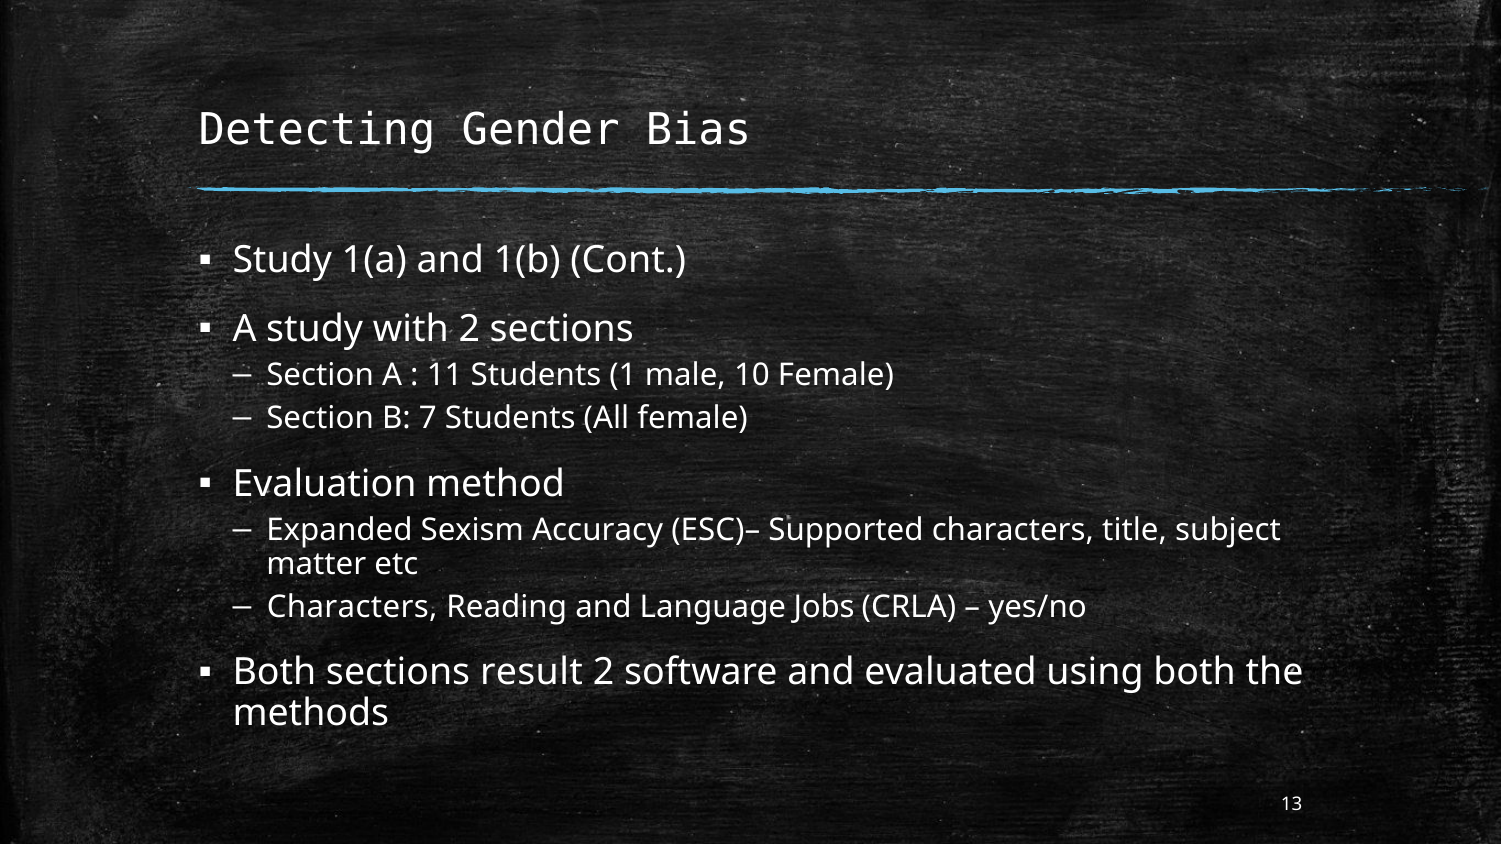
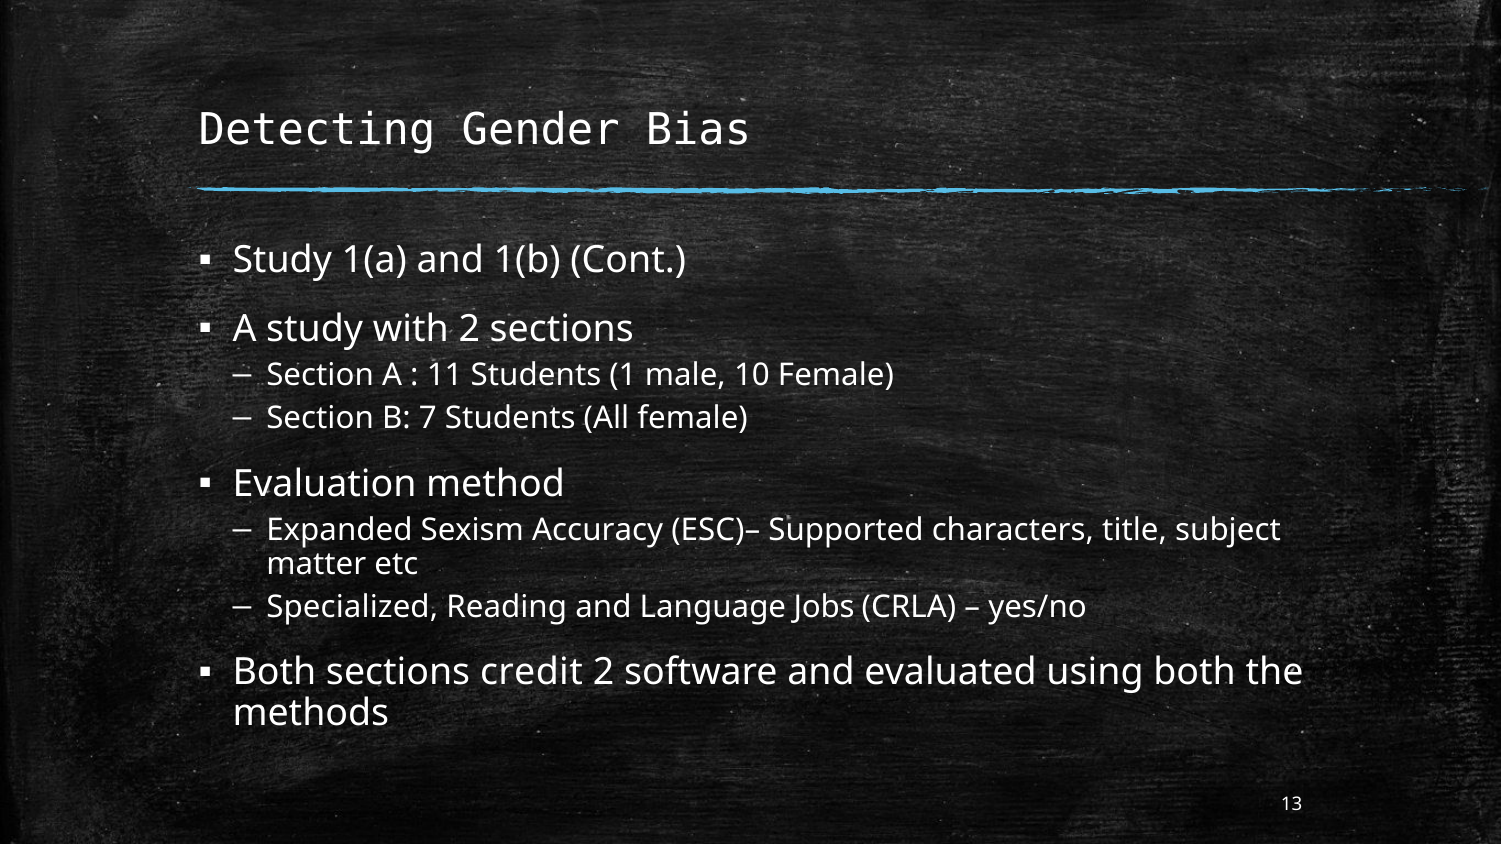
Characters at (352, 608): Characters -> Specialized
result: result -> credit
